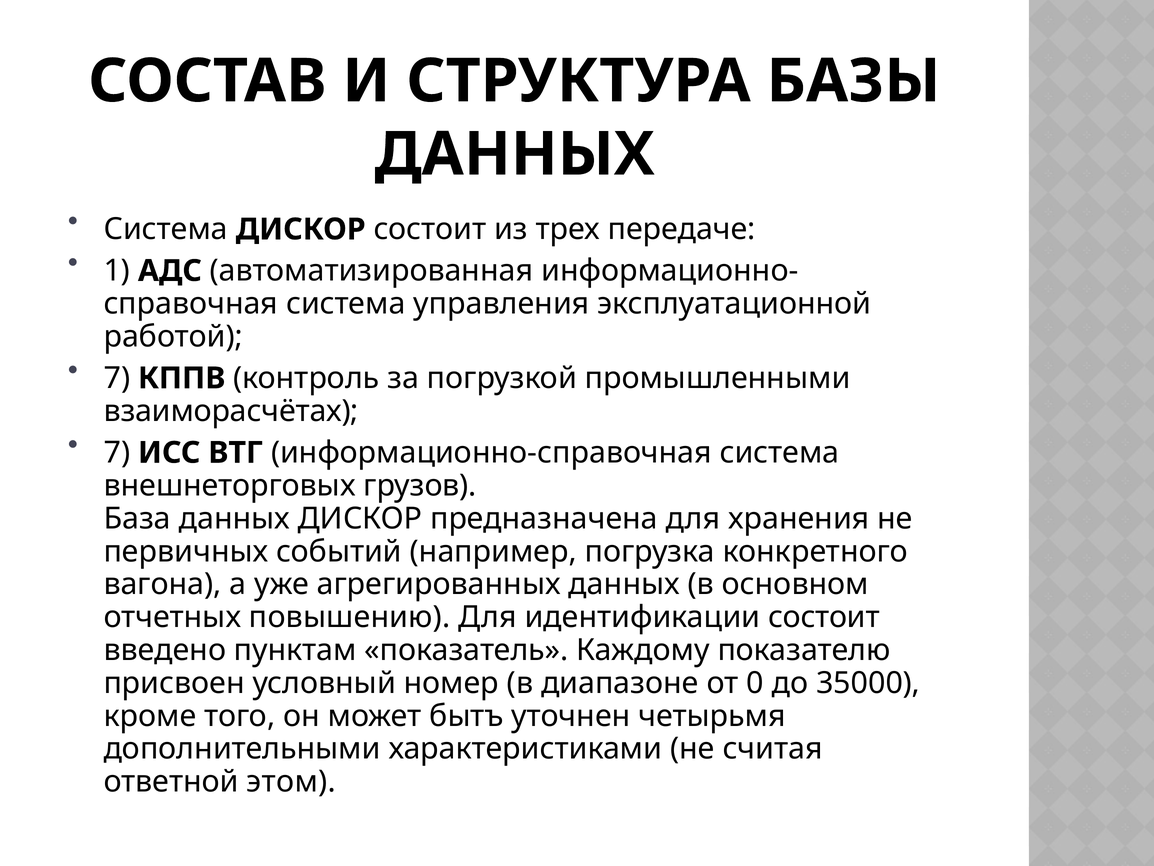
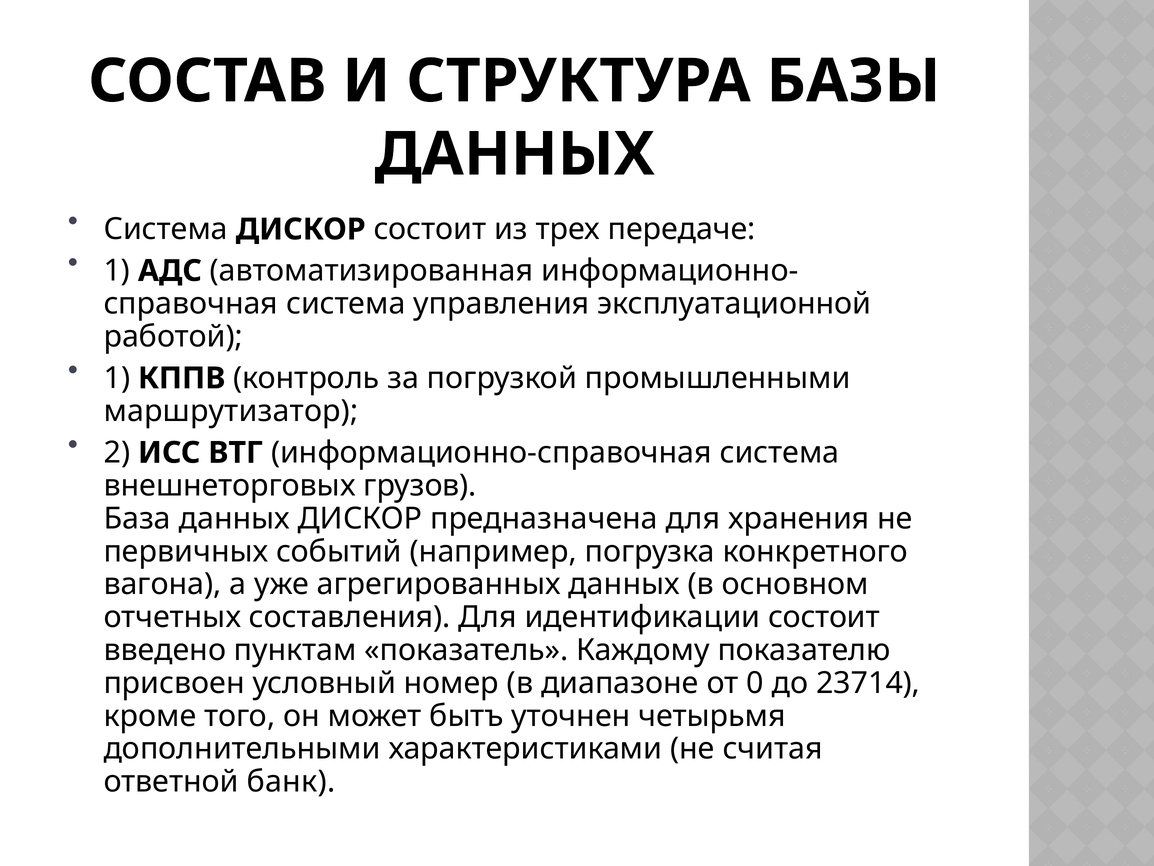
7 at (117, 378): 7 -> 1
взаиморасчётах: взаиморасчётах -> маршрутизатор
7 at (117, 452): 7 -> 2
повышению: повышению -> составления
35000: 35000 -> 23714
этом: этом -> банк
